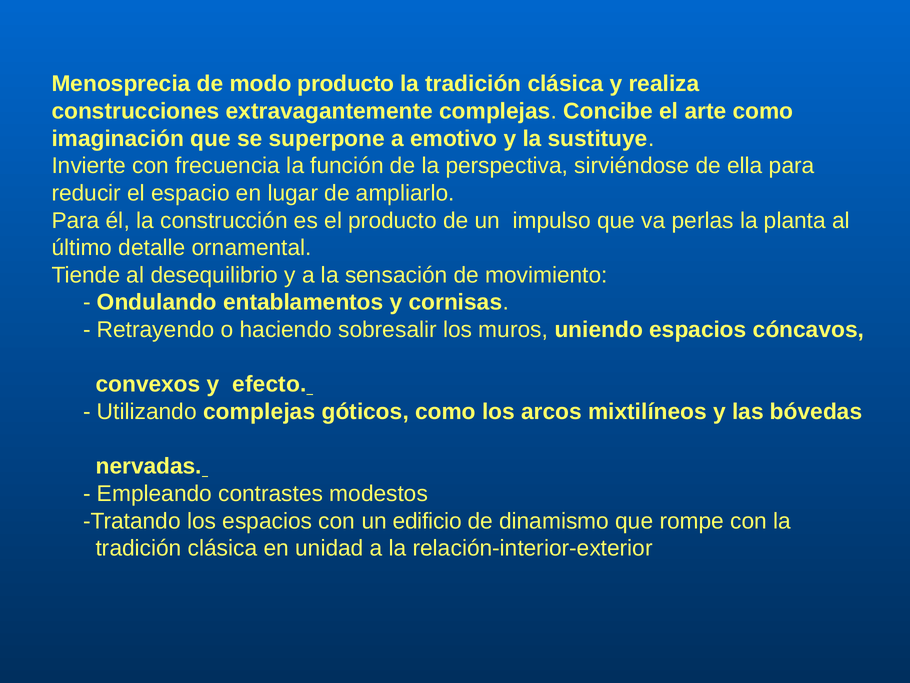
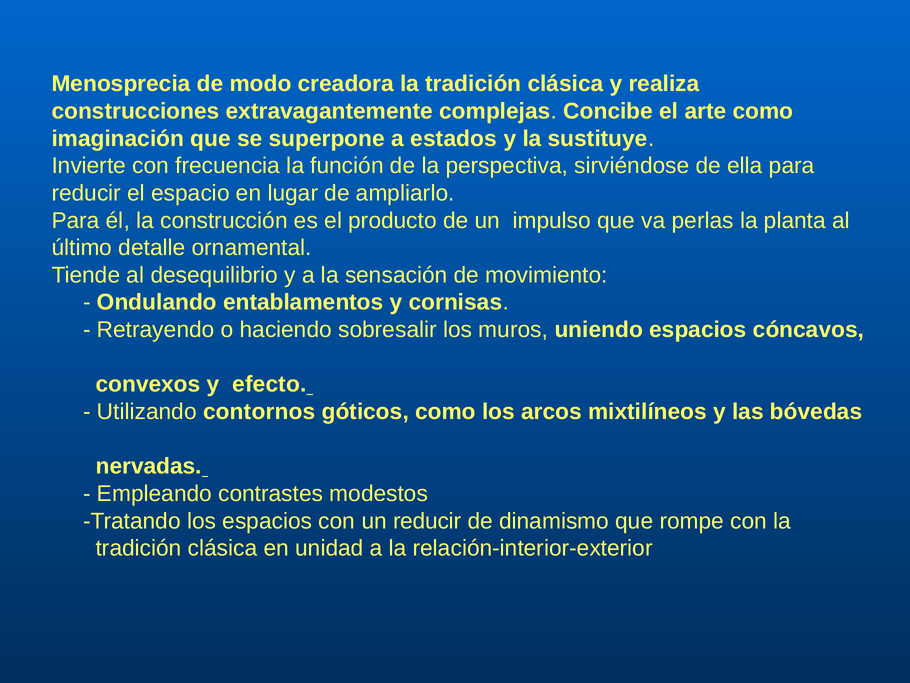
modo producto: producto -> creadora
emotivo: emotivo -> estados
Utilizando complejas: complejas -> contornos
un edificio: edificio -> reducir
